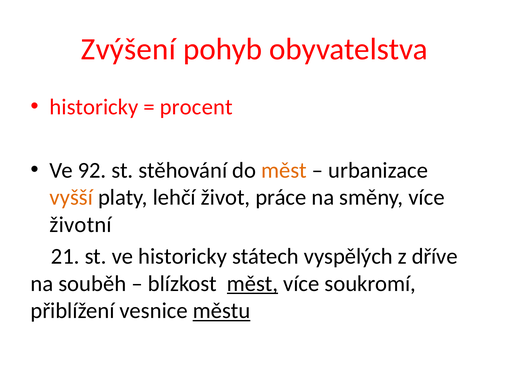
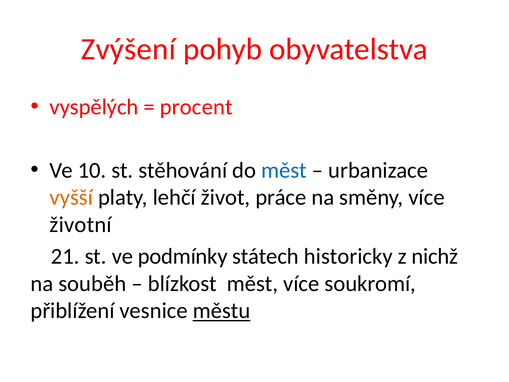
historicky at (94, 107): historicky -> vyspělých
92: 92 -> 10
měst at (284, 170) colour: orange -> blue
ve historicky: historicky -> podmínky
vyspělých: vyspělých -> historicky
dříve: dříve -> nichž
měst at (253, 283) underline: present -> none
